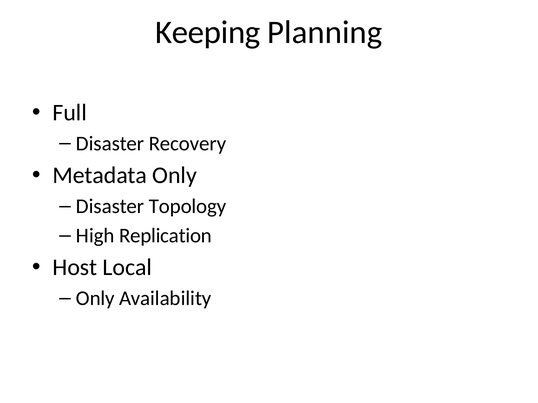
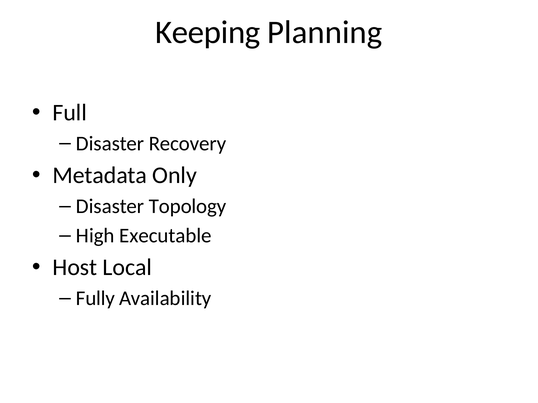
Replication: Replication -> Executable
Only at (95, 299): Only -> Fully
